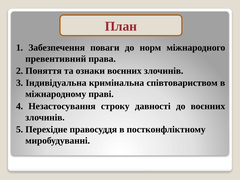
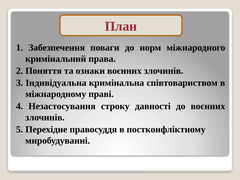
превентивний: превентивний -> кримінальний
